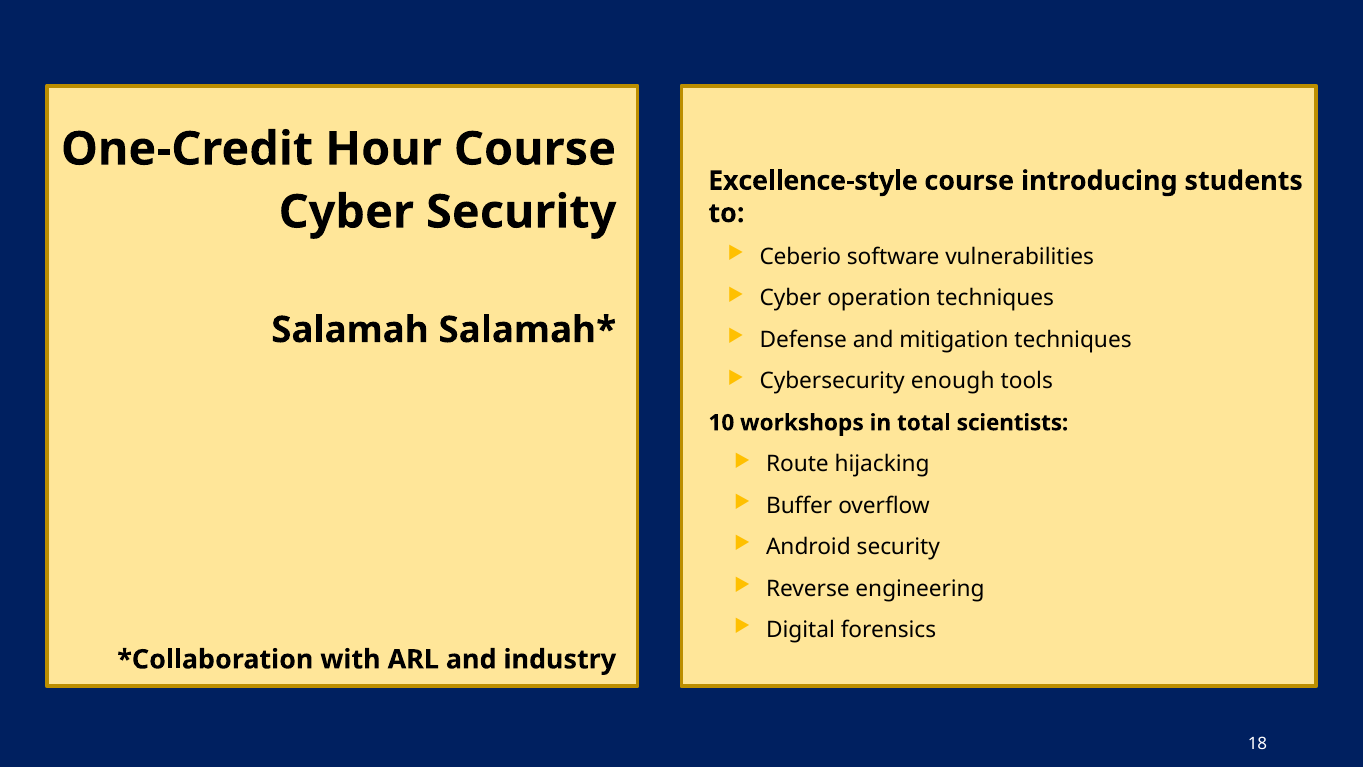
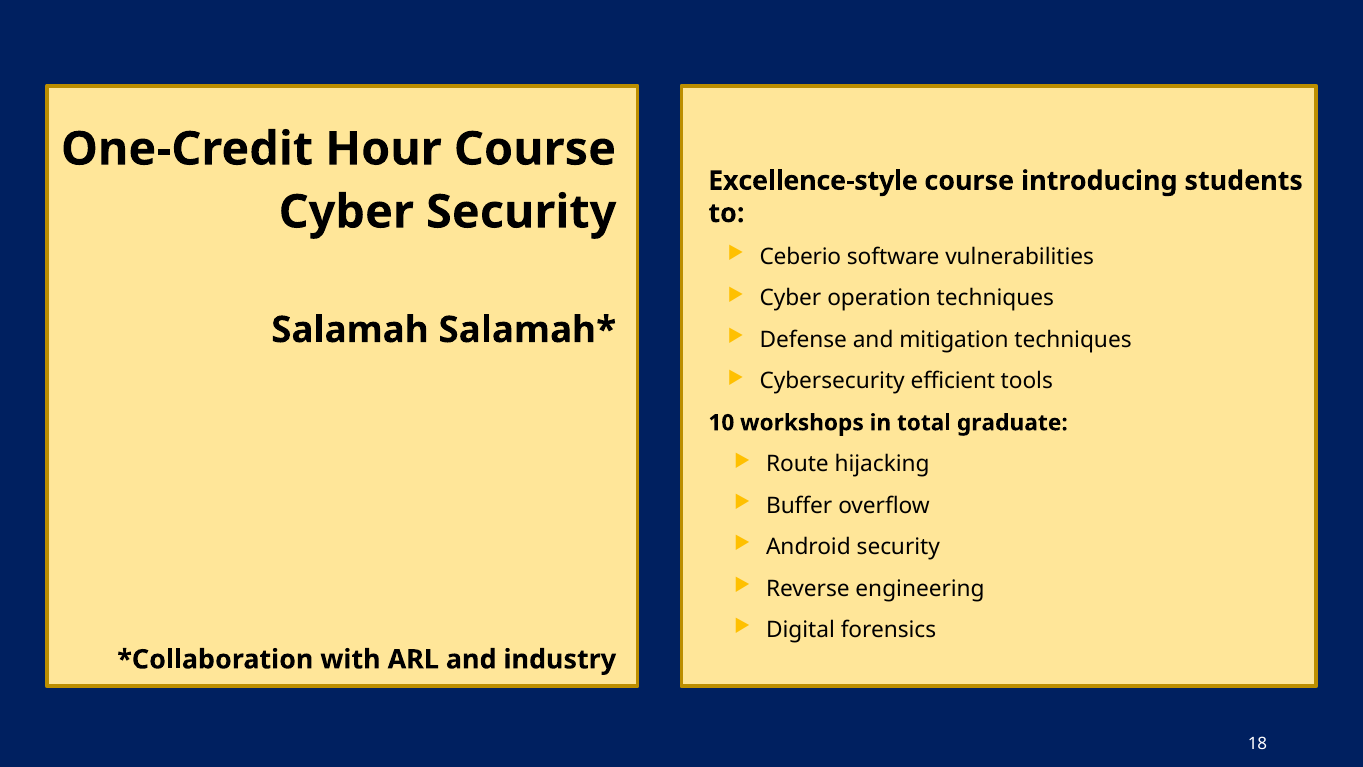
enough: enough -> efficient
scientists: scientists -> graduate
